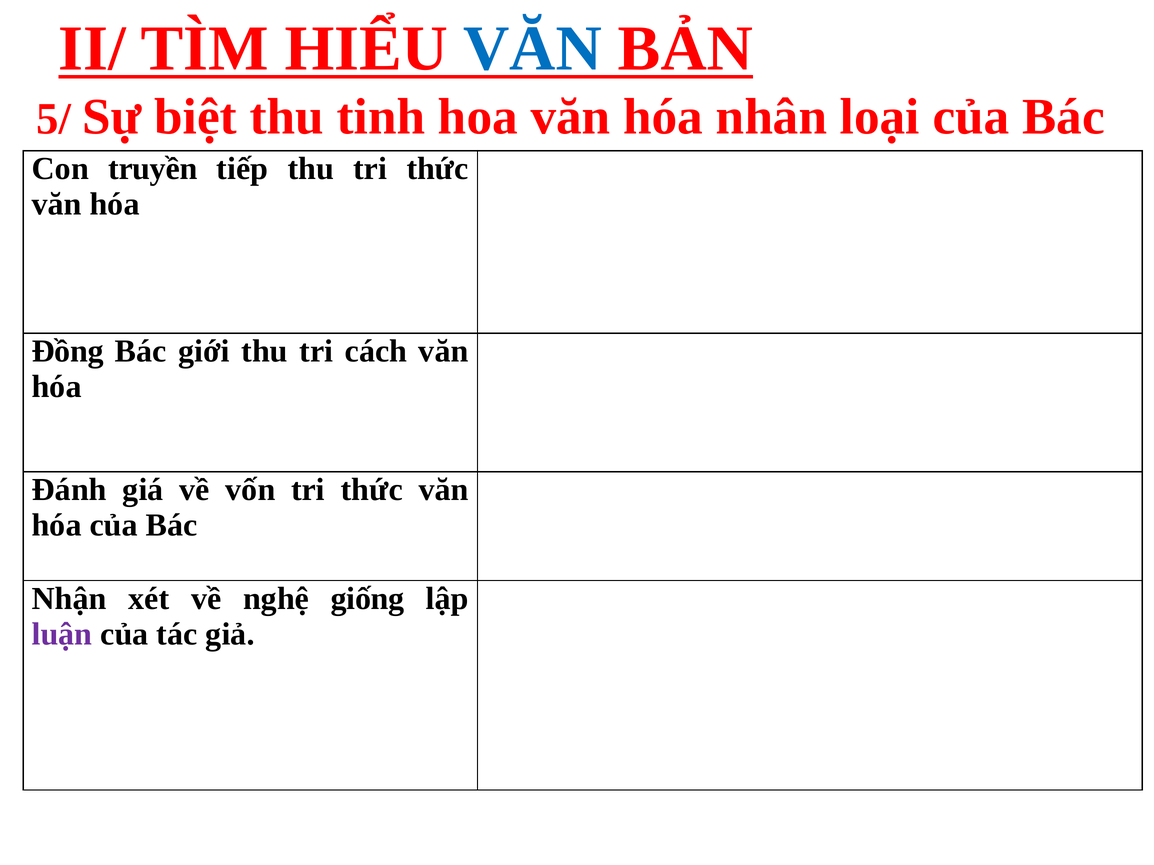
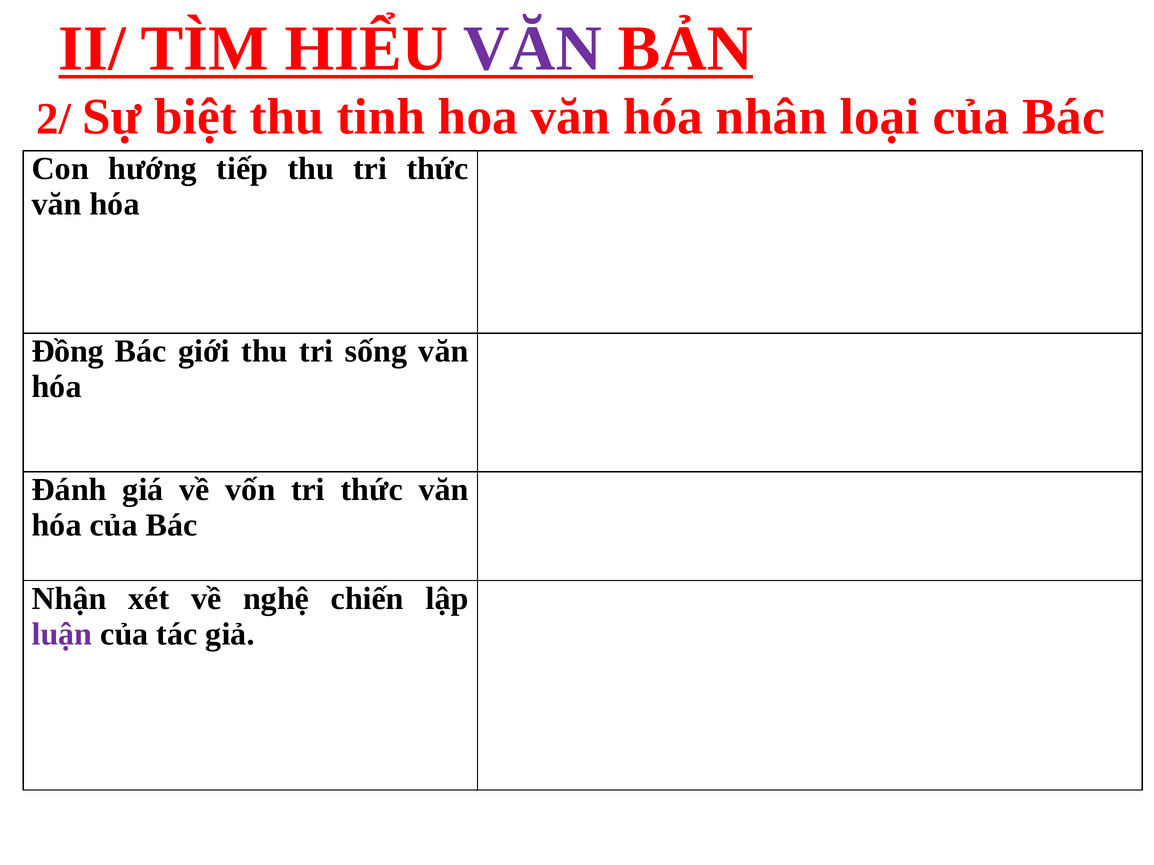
VĂN at (532, 49) colour: blue -> purple
5/: 5/ -> 2/
truyền: truyền -> hướng
cách: cách -> sống
giống: giống -> chiến
